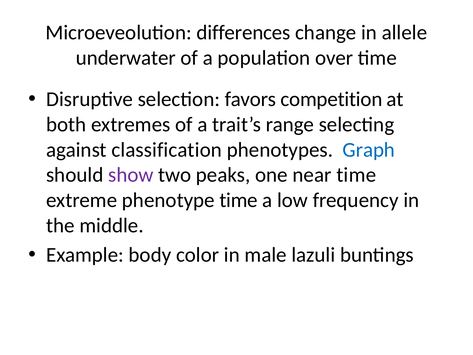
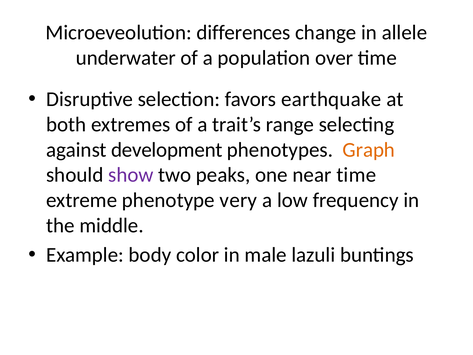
competition: competition -> earthquake
classification: classification -> development
Graph colour: blue -> orange
phenotype time: time -> very
